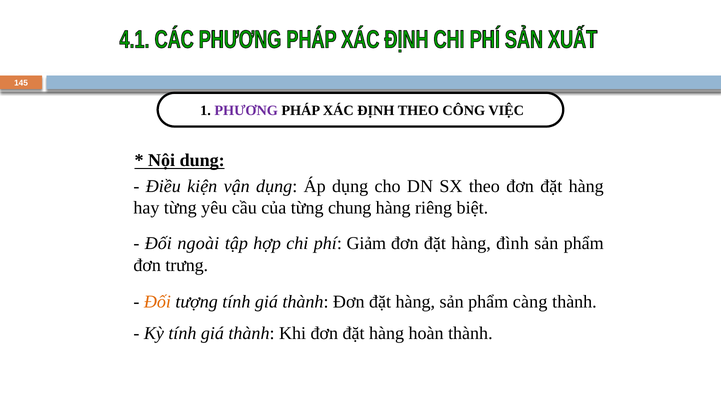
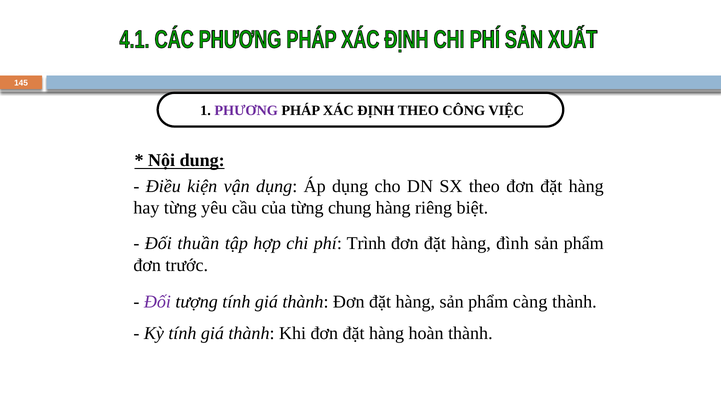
ngoài: ngoài -> thuần
Giảm: Giảm -> Trình
trưng: trưng -> trước
Đối at (157, 302) colour: orange -> purple
